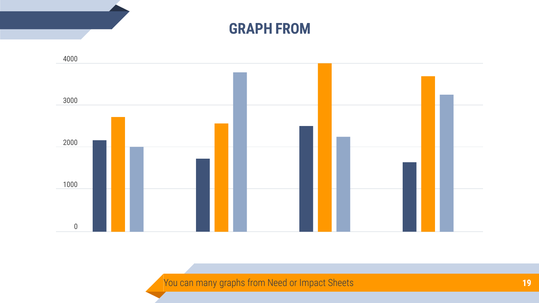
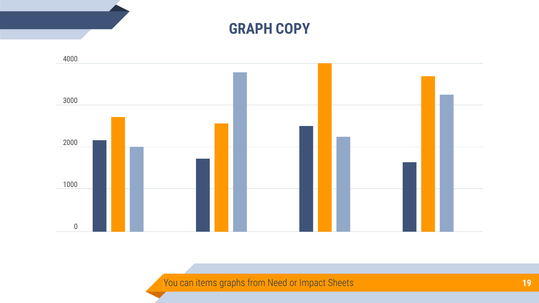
GRAPH FROM: FROM -> COPY
many: many -> items
